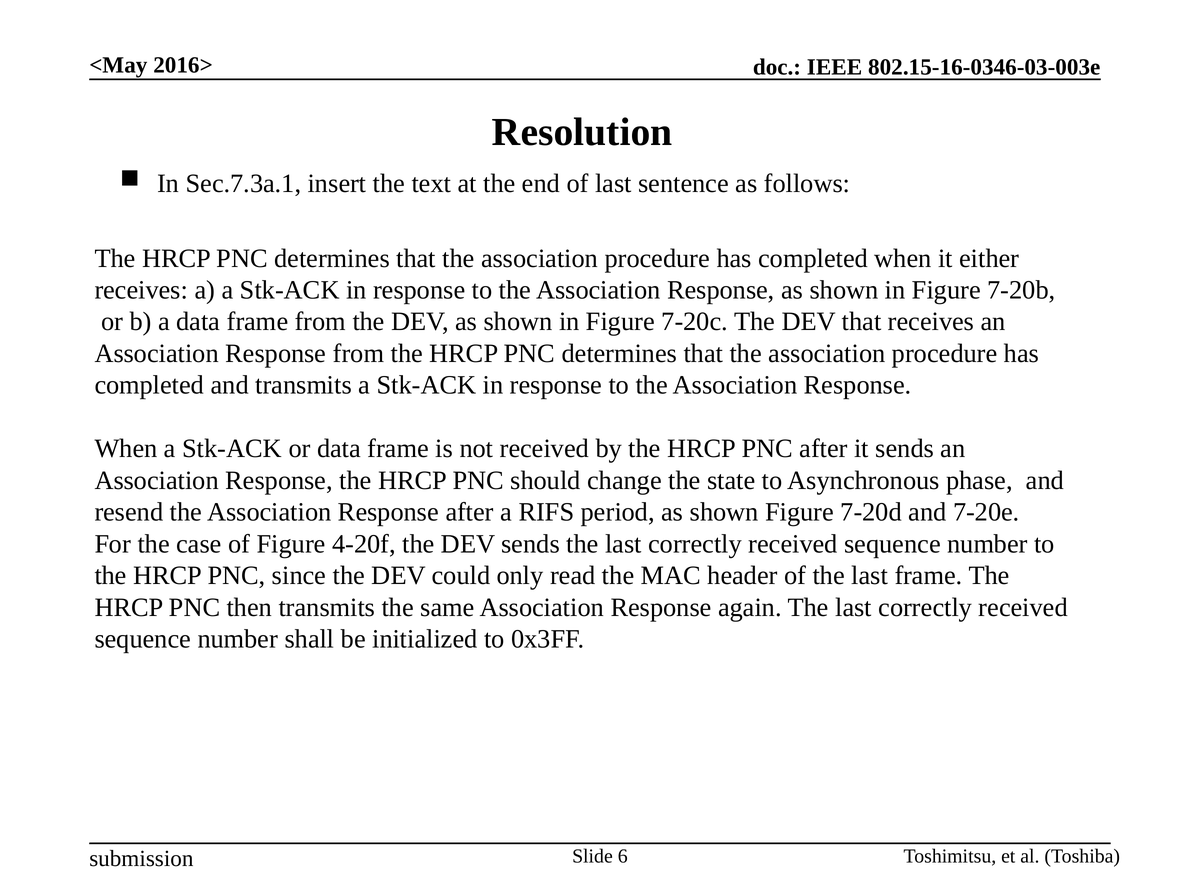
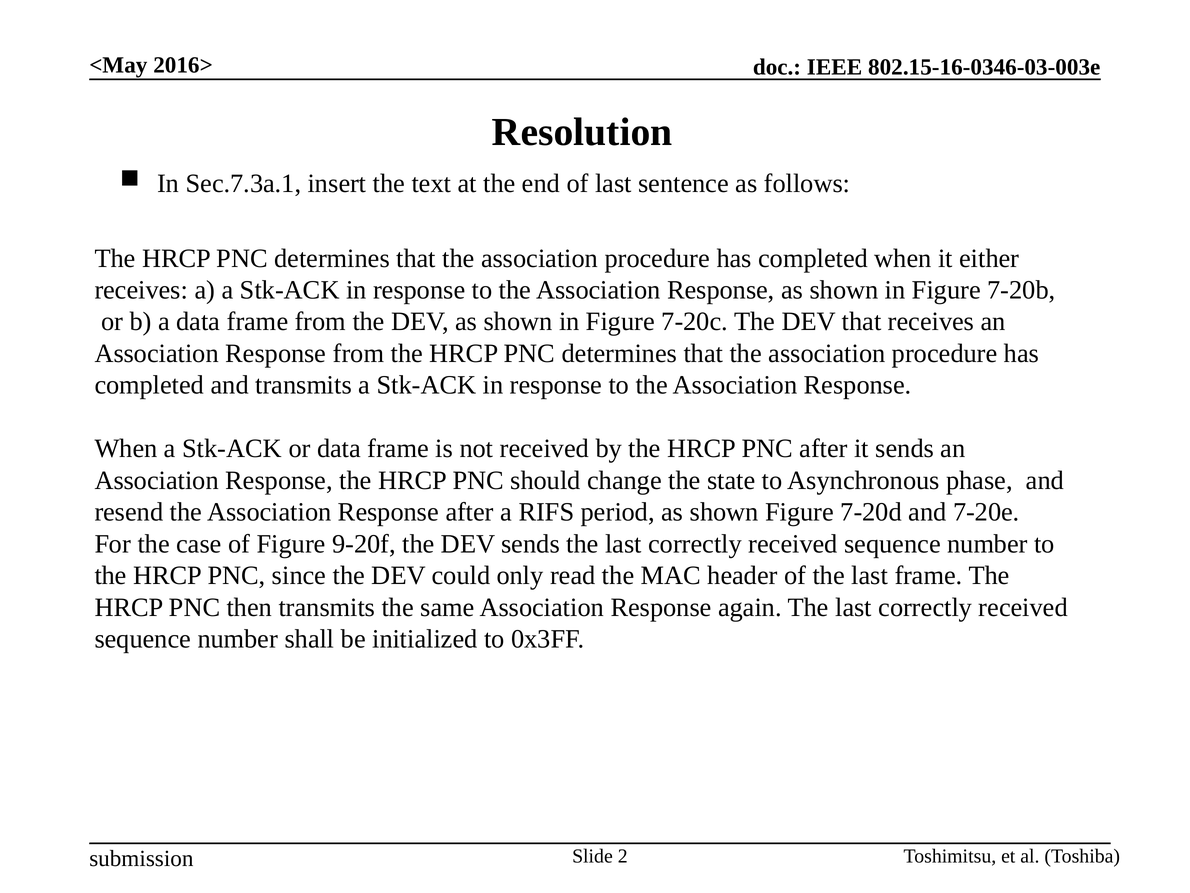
4-20f: 4-20f -> 9-20f
6: 6 -> 2
